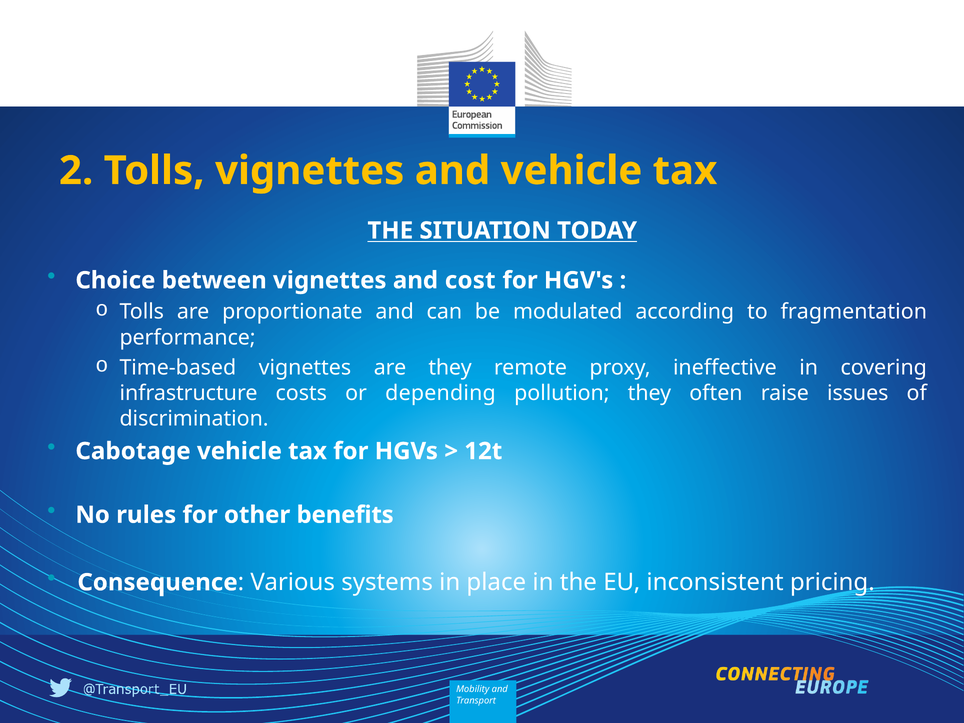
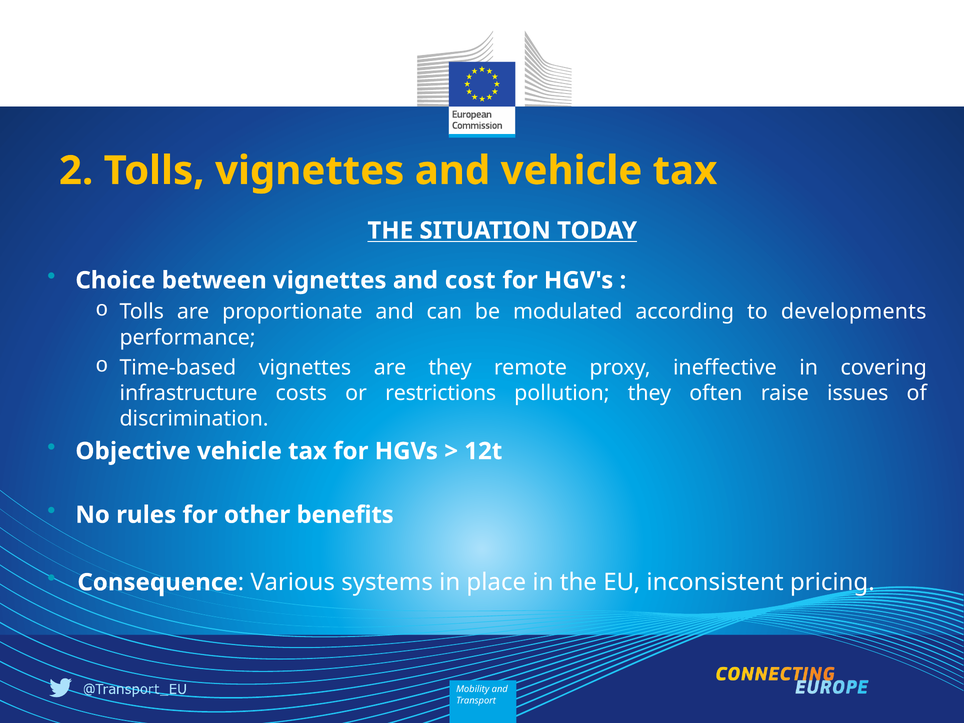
fragmentation: fragmentation -> developments
depending: depending -> restrictions
Cabotage: Cabotage -> Objective
